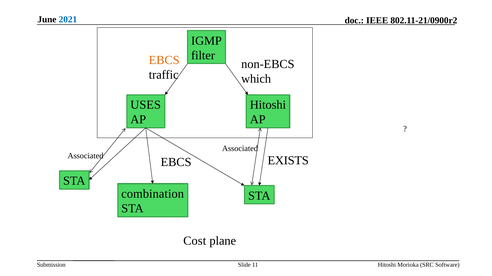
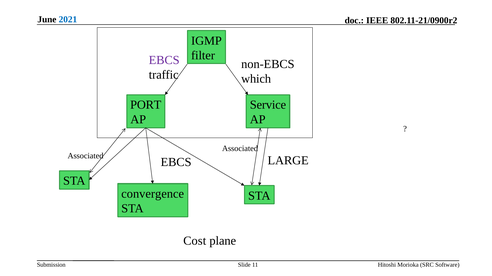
EBCS at (164, 60) colour: orange -> purple
USES: USES -> PORT
Hitoshi at (268, 105): Hitoshi -> Service
EXISTS: EXISTS -> LARGE
combination: combination -> convergence
